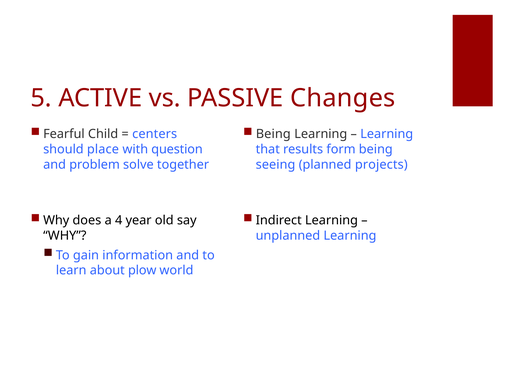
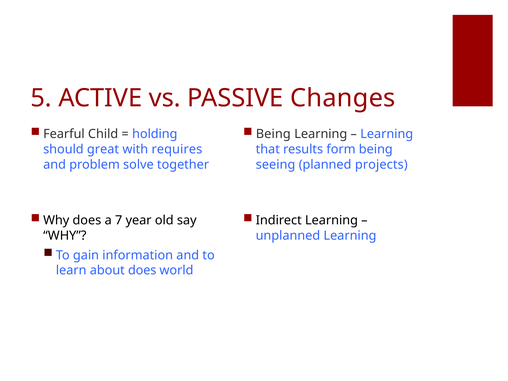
centers: centers -> holding
place: place -> great
question: question -> requires
4: 4 -> 7
about plow: plow -> does
